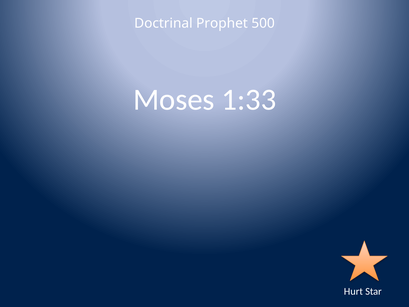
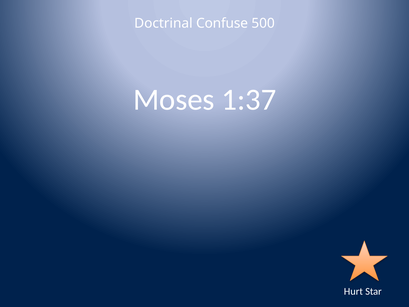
Prophet: Prophet -> Confuse
1:33: 1:33 -> 1:37
